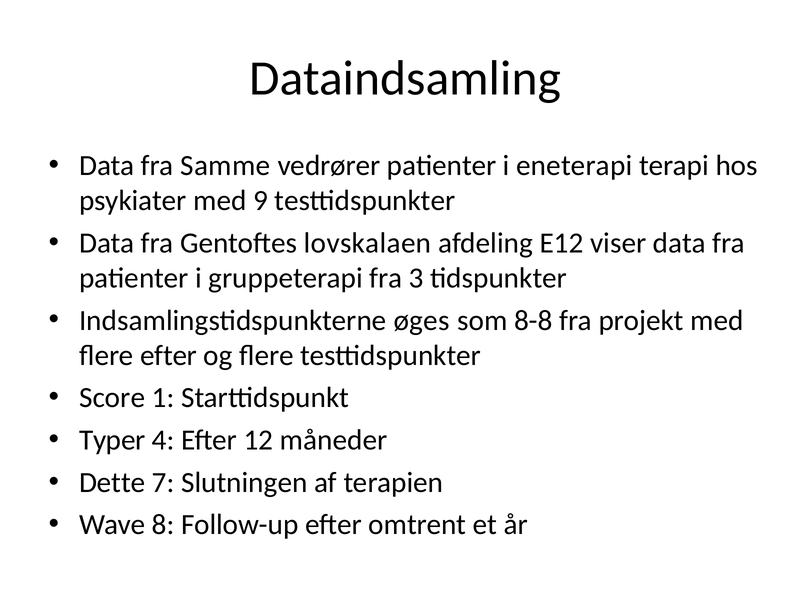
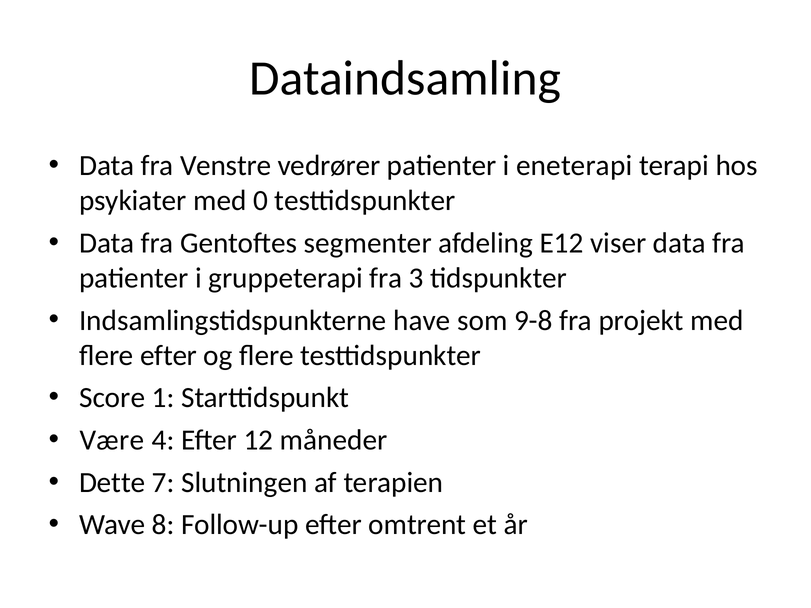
Samme: Samme -> Venstre
9: 9 -> 0
lovskalaen: lovskalaen -> segmenter
øges: øges -> have
8-8: 8-8 -> 9-8
Typer: Typer -> Være
